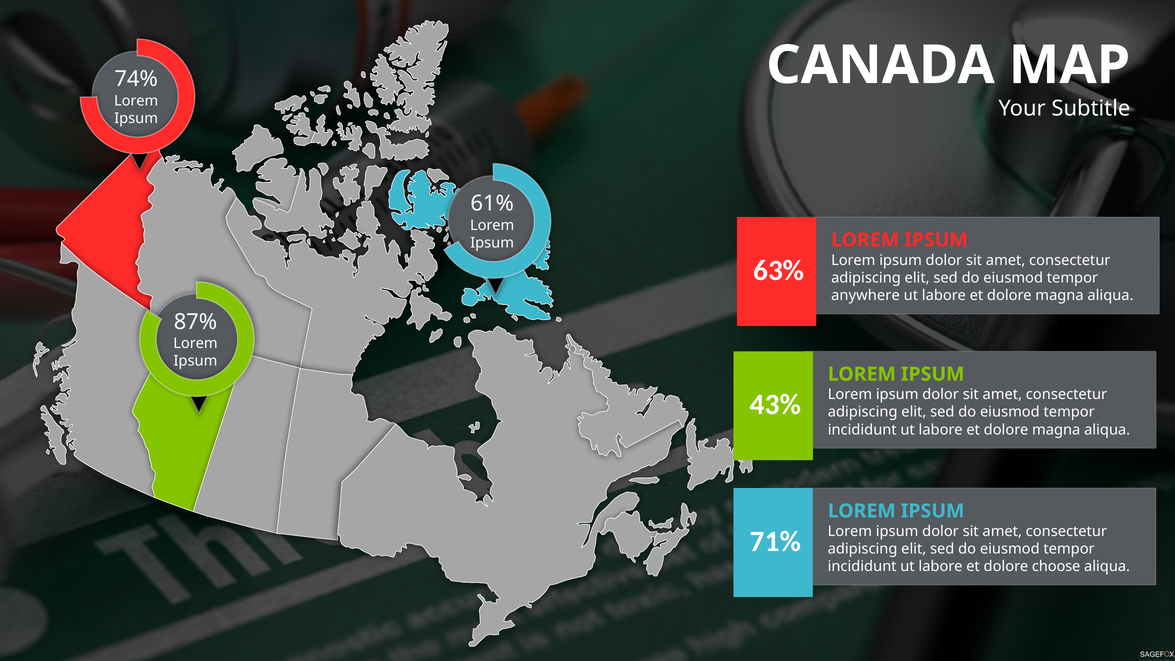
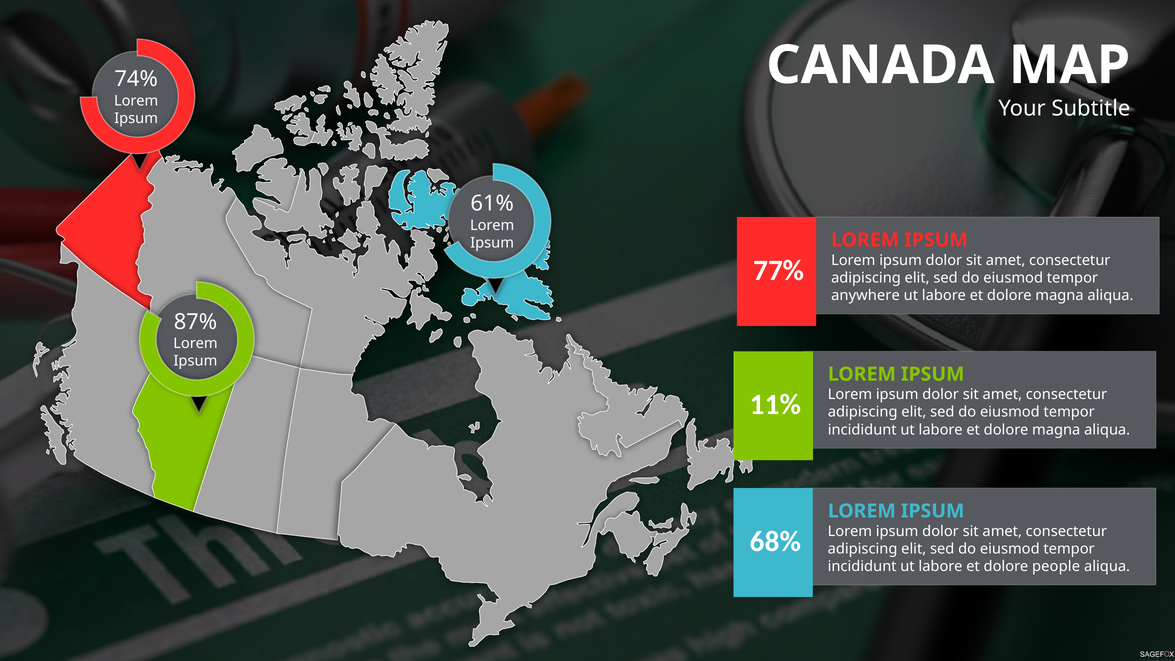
63%: 63% -> 77%
43%: 43% -> 11%
71%: 71% -> 68%
choose: choose -> people
